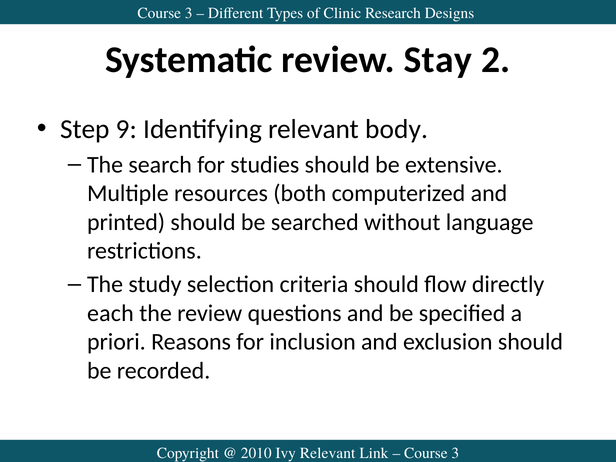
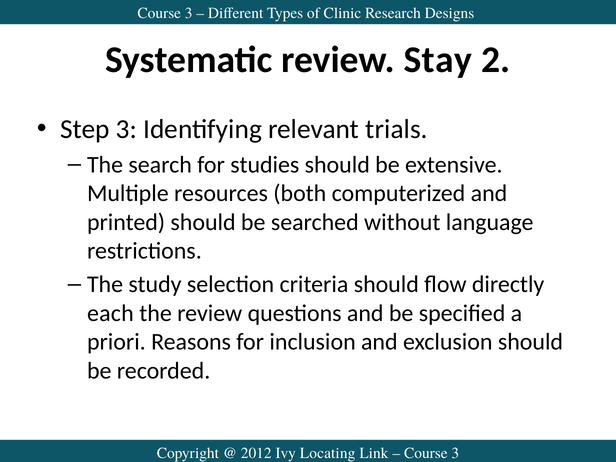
Step 9: 9 -> 3
body: body -> trials
2010: 2010 -> 2012
Ivy Relevant: Relevant -> Locating
